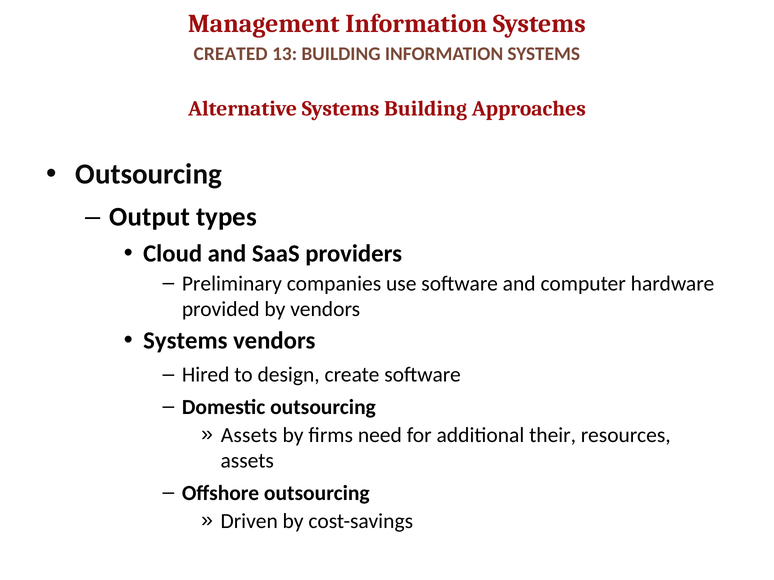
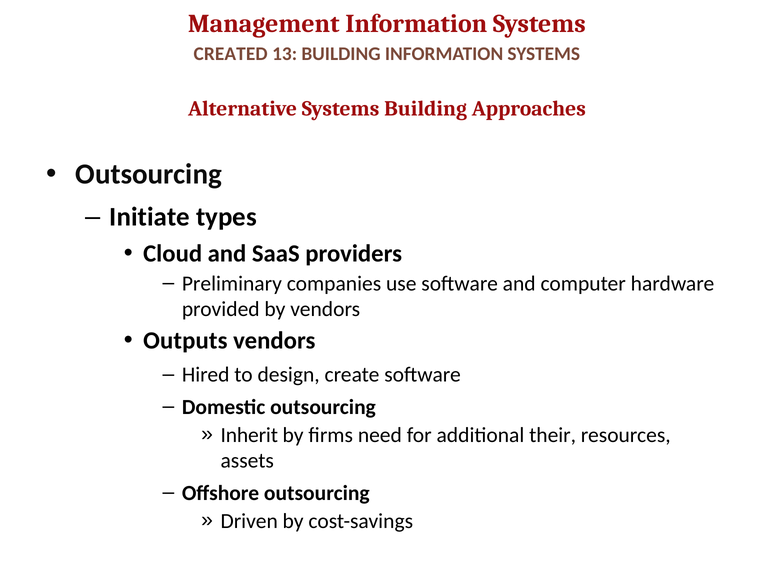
Output: Output -> Initiate
Systems at (185, 341): Systems -> Outputs
Assets at (249, 435): Assets -> Inherit
